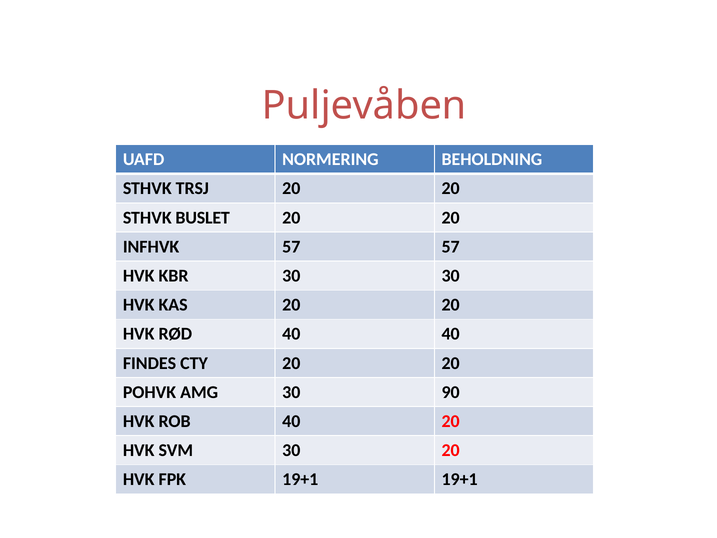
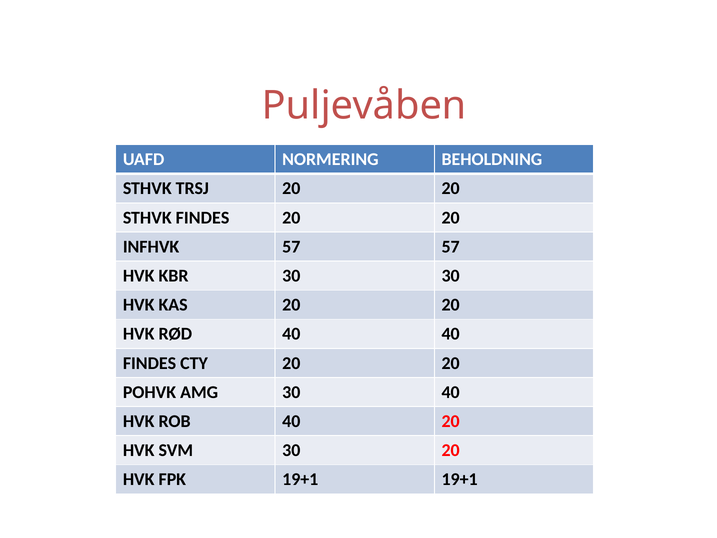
STHVK BUSLET: BUSLET -> FINDES
30 90: 90 -> 40
